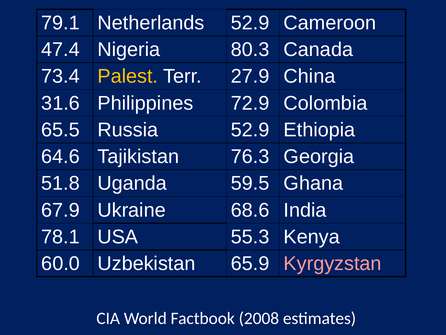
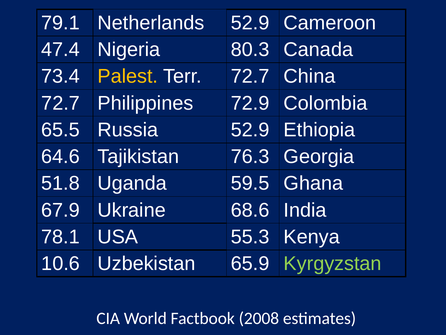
Terr 27.9: 27.9 -> 72.7
31.6 at (61, 103): 31.6 -> 72.7
60.0: 60.0 -> 10.6
Kyrgyzstan colour: pink -> light green
